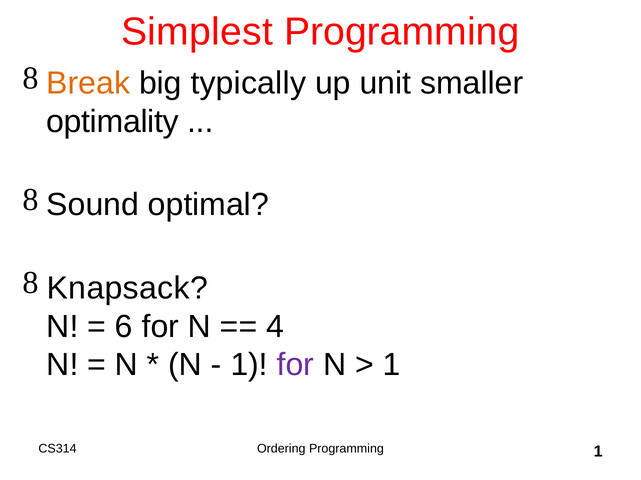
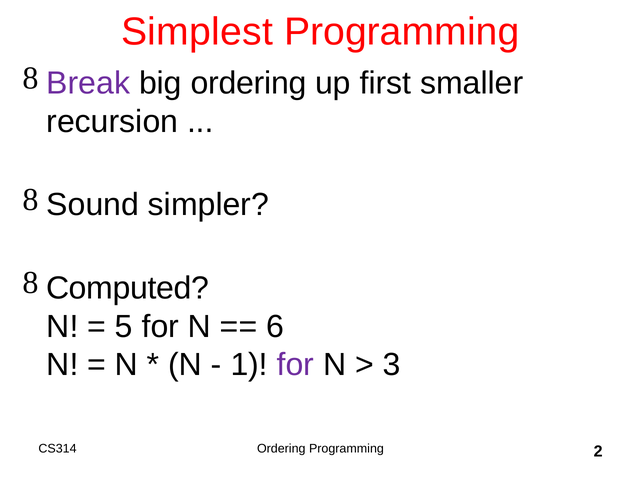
Break colour: orange -> purple
big typically: typically -> ordering
unit: unit -> first
optimality: optimality -> recursion
optimal: optimal -> simpler
Knapsack: Knapsack -> Computed
6: 6 -> 5
4: 4 -> 6
1 at (392, 365): 1 -> 3
Programming 1: 1 -> 2
